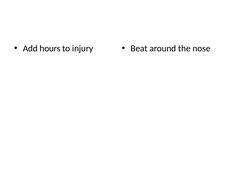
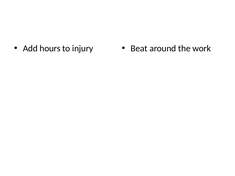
nose: nose -> work
